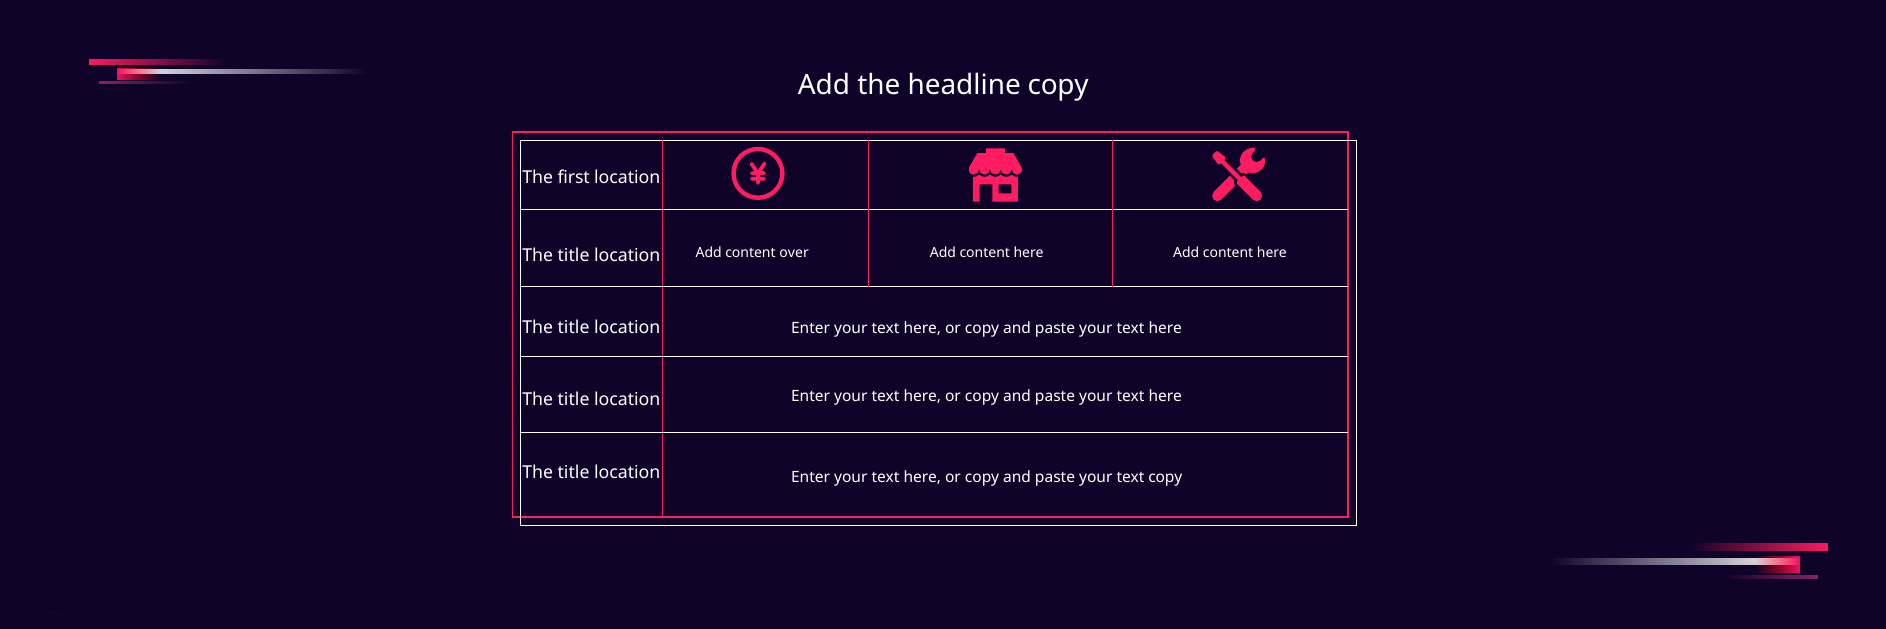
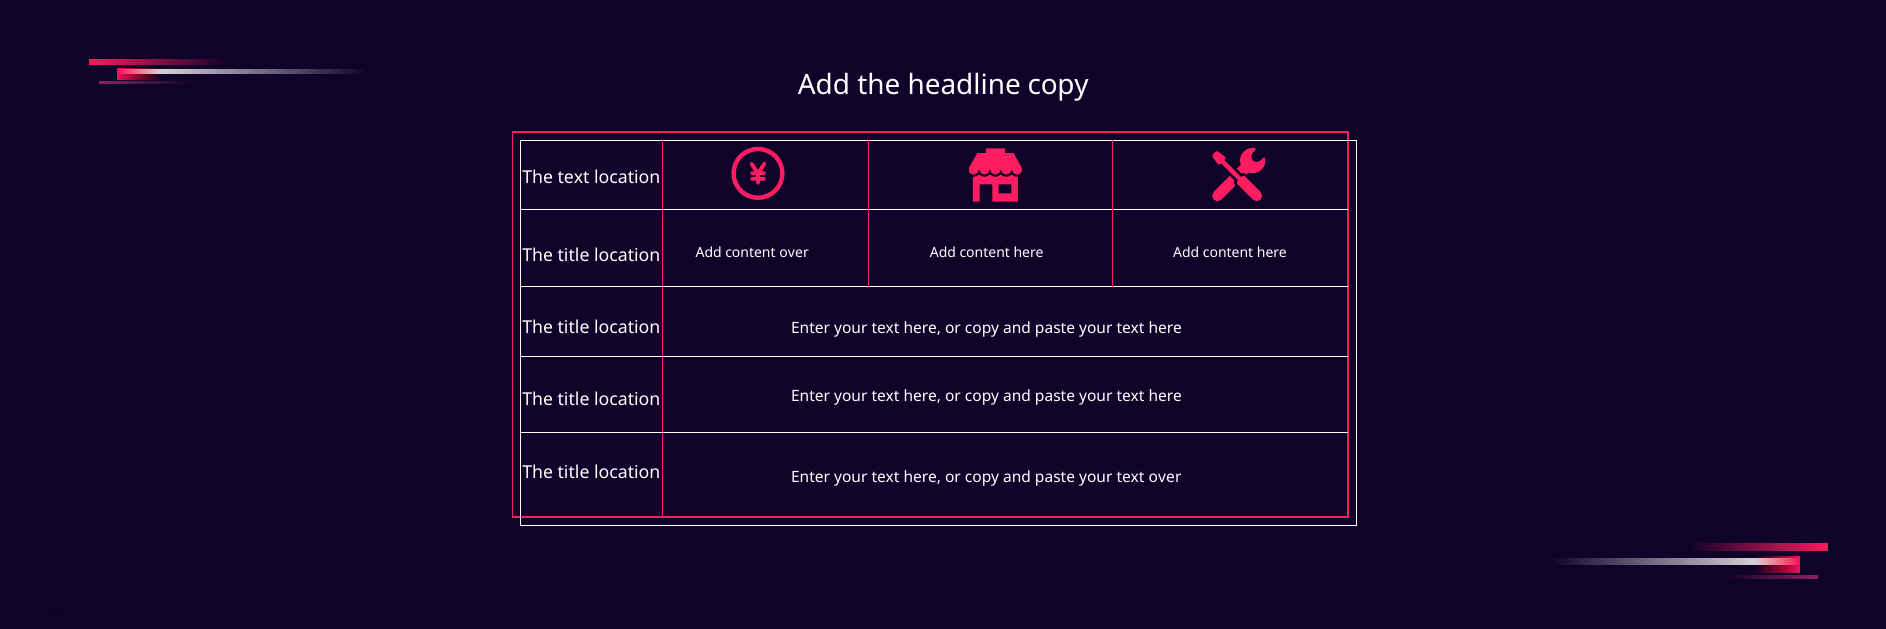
The first: first -> text
text copy: copy -> over
